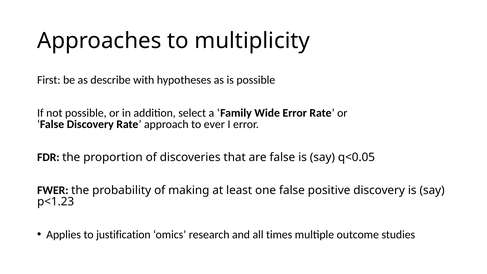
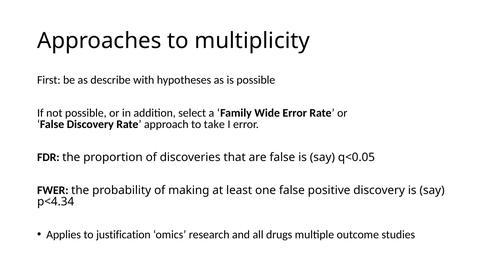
ever: ever -> take
p<1.23: p<1.23 -> p<4.34
times: times -> drugs
